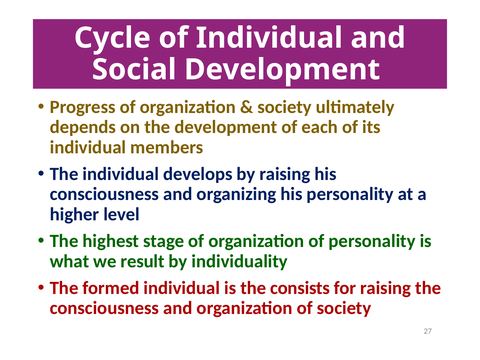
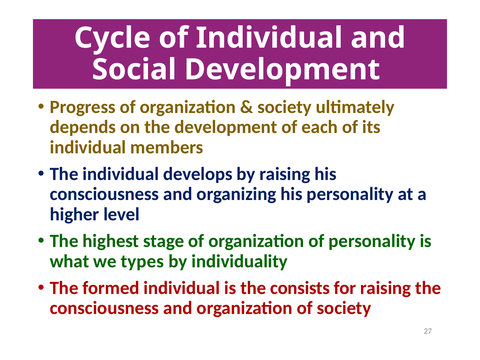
result: result -> types
